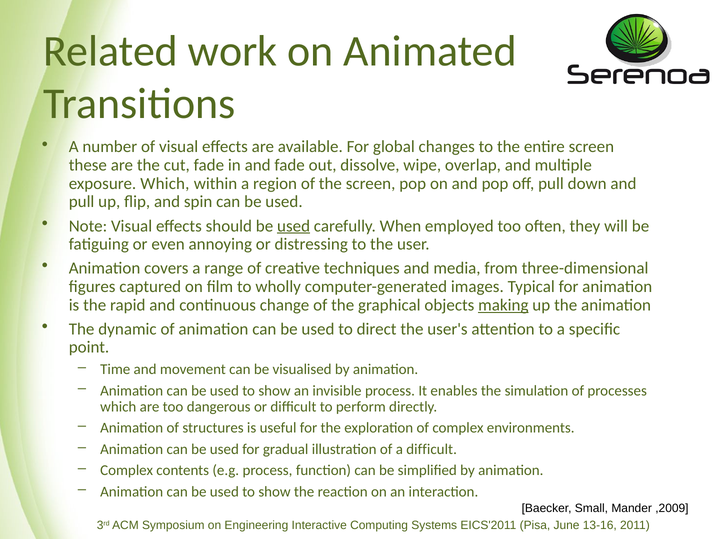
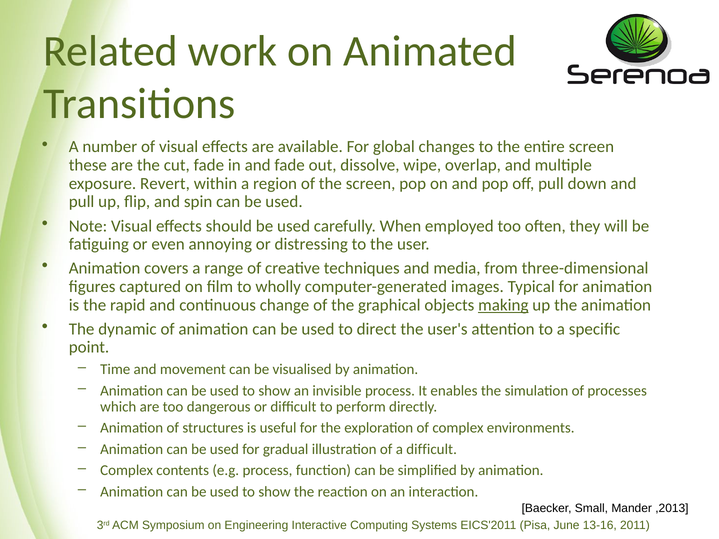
exposure Which: Which -> Revert
used at (294, 226) underline: present -> none
,2009: ,2009 -> ,2013
